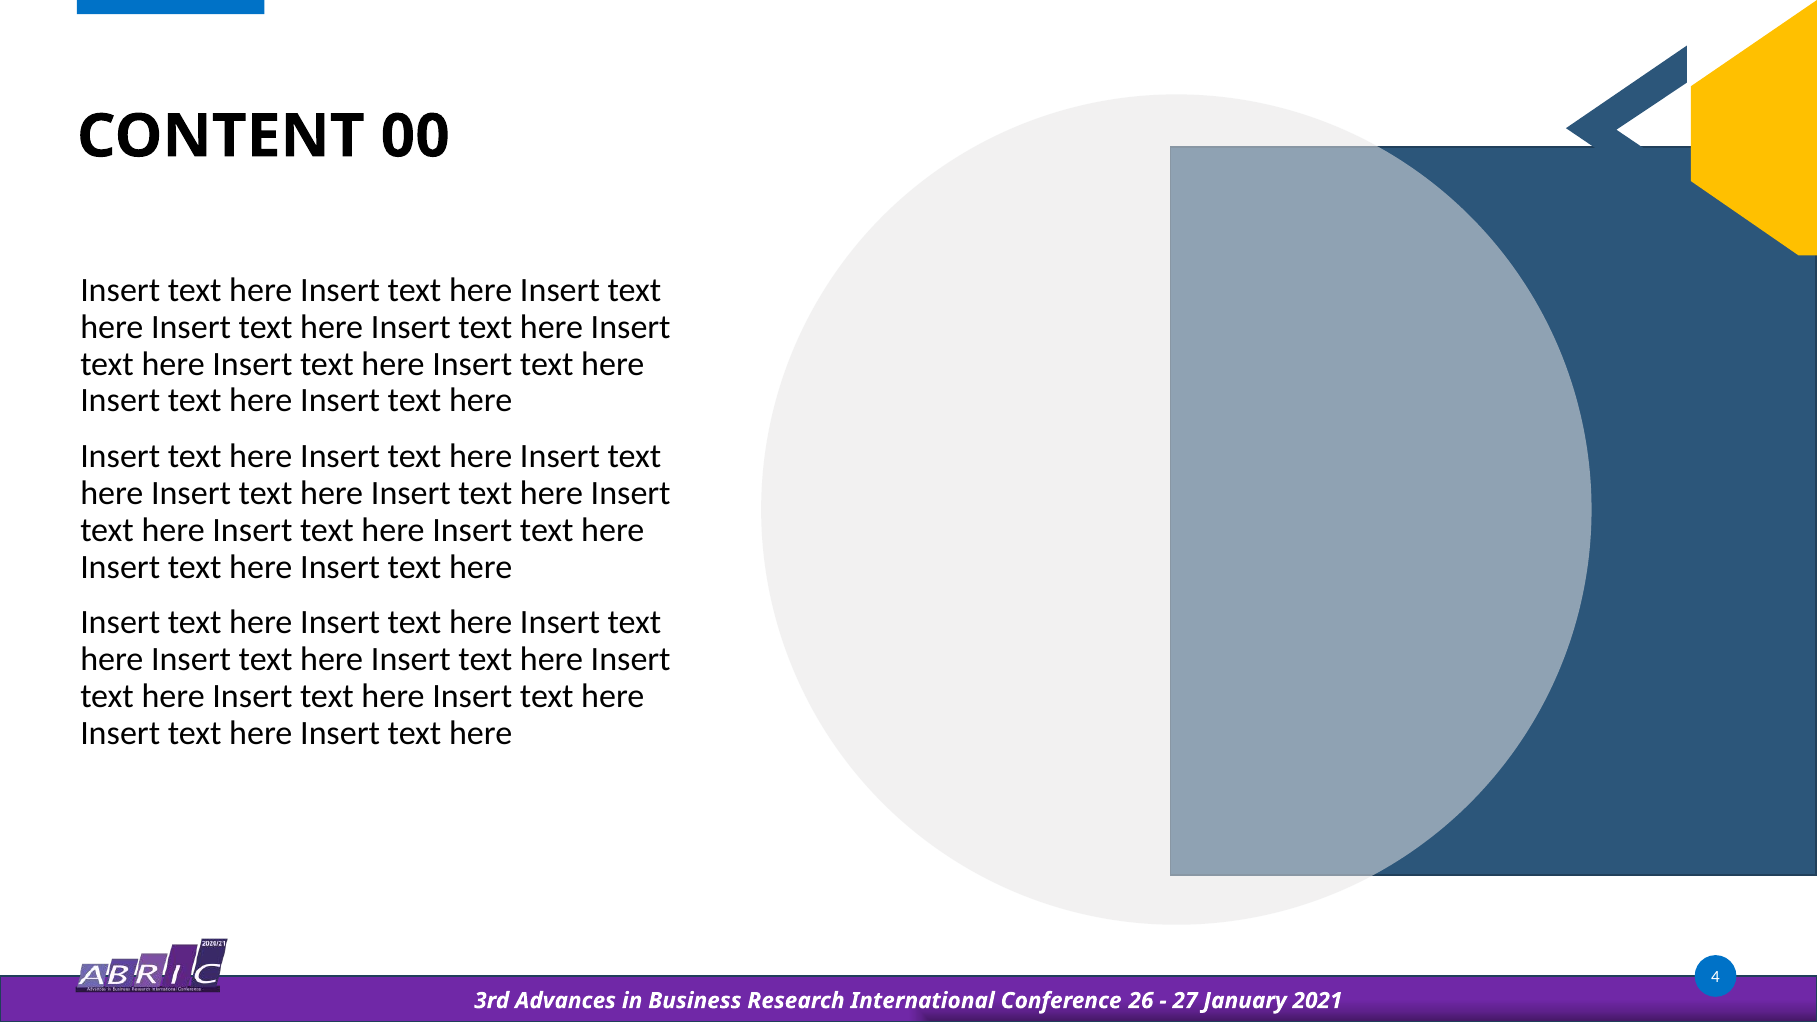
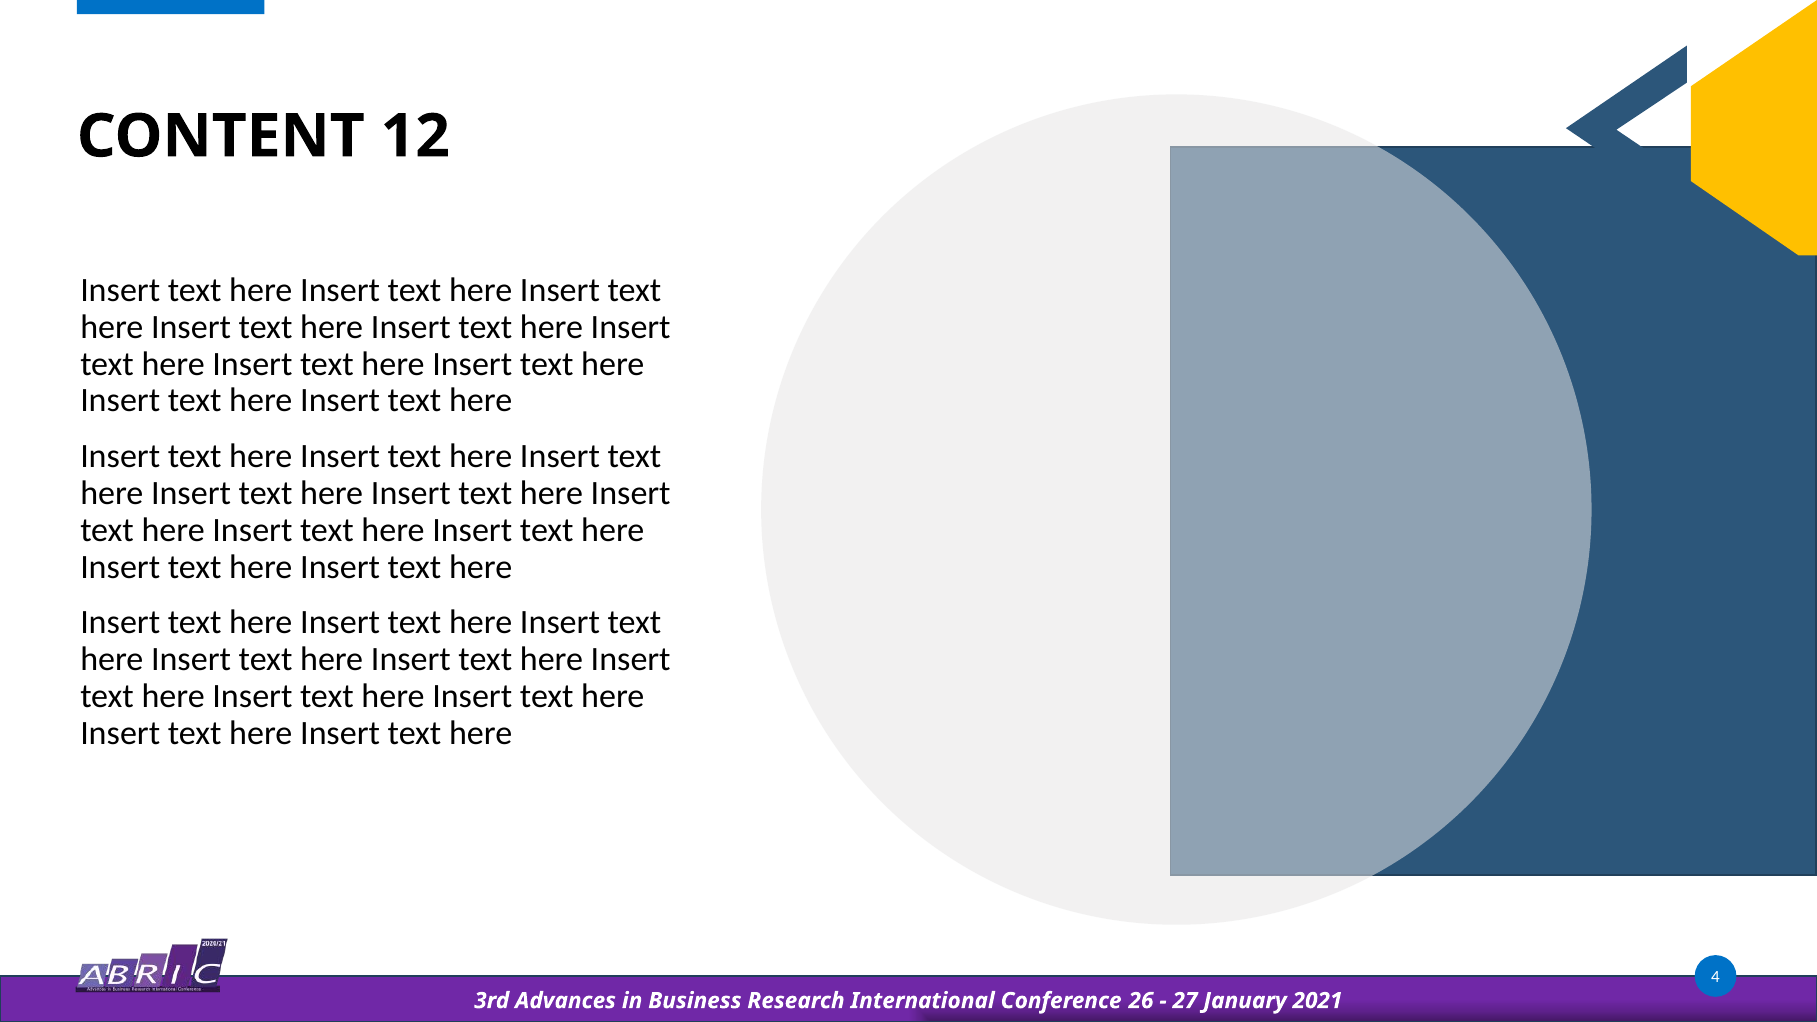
00: 00 -> 12
